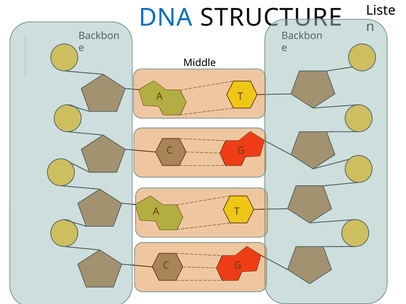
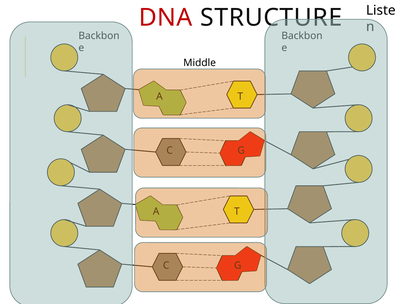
DNA colour: blue -> red
